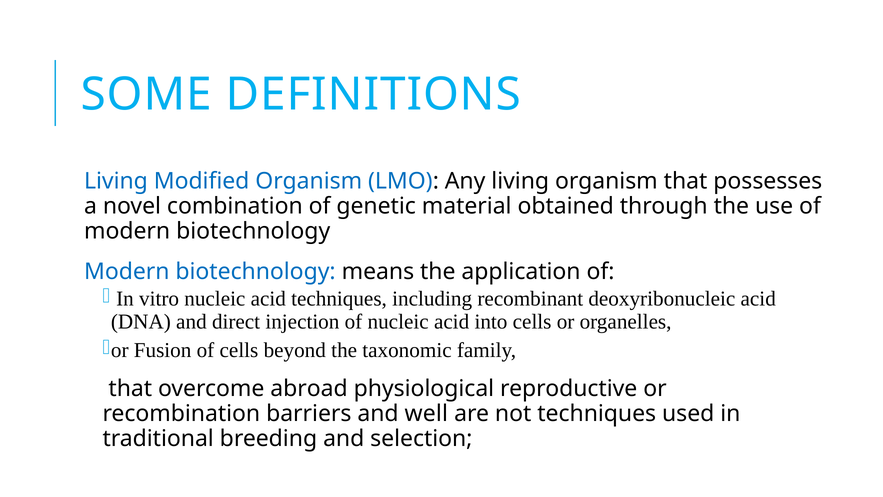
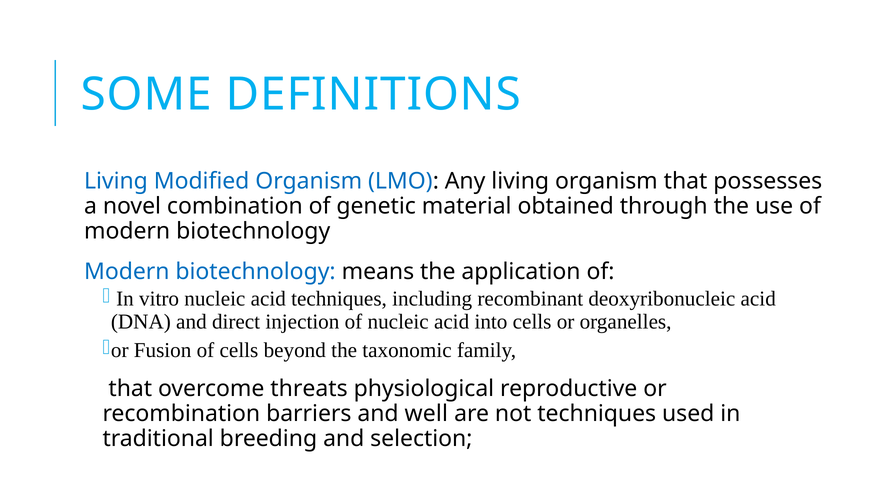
abroad: abroad -> threats
